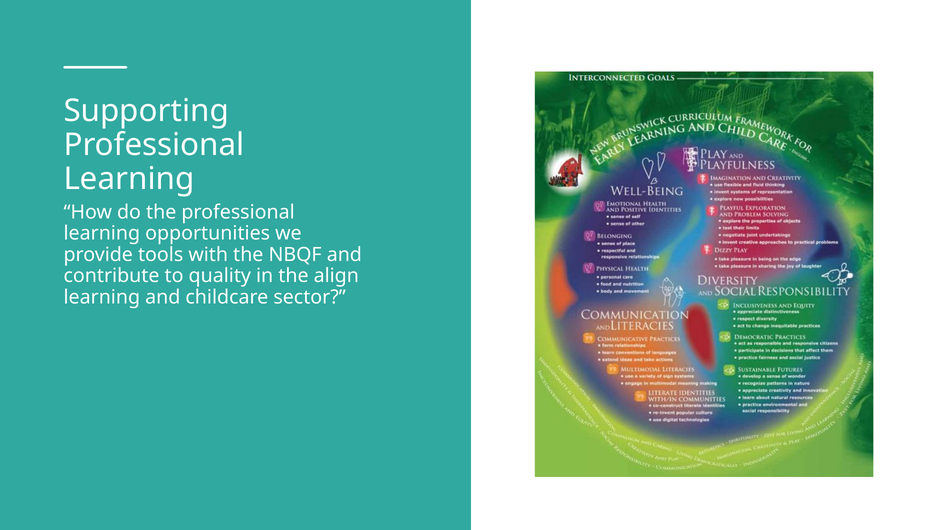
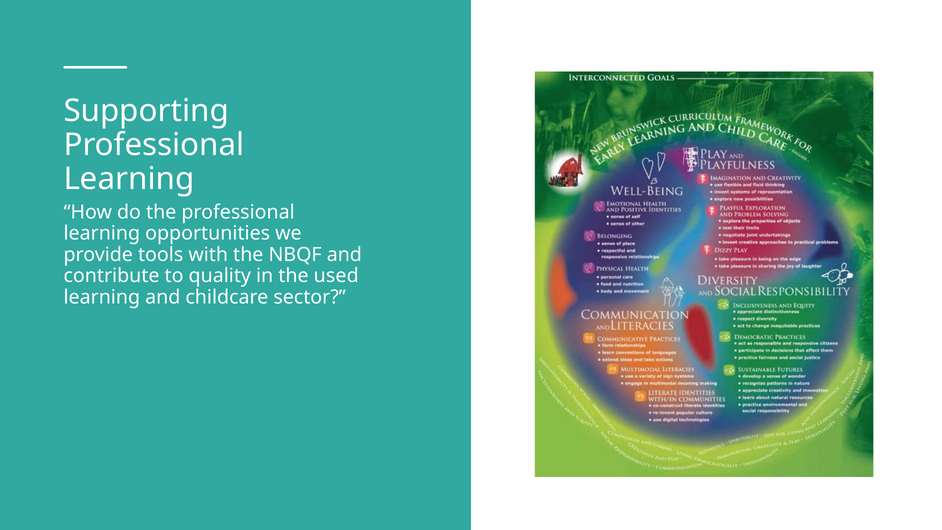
align: align -> used
